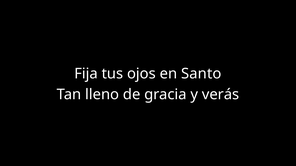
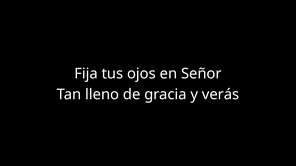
Santo: Santo -> Señor
